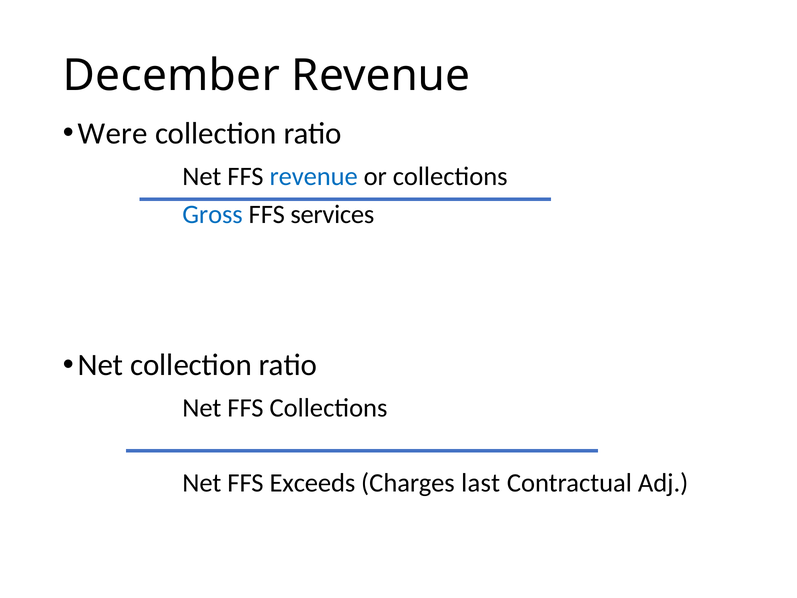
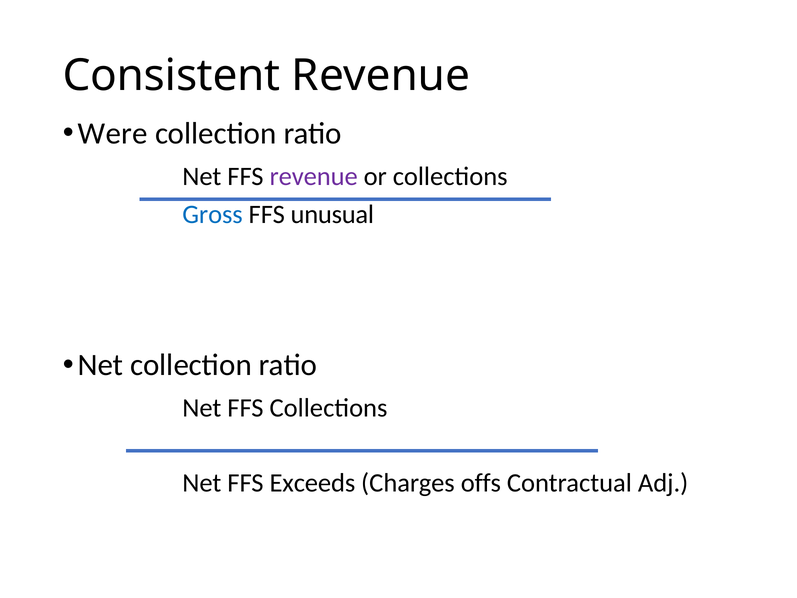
December: December -> Consistent
revenue at (314, 177) colour: blue -> purple
services: services -> unusual
last: last -> offs
